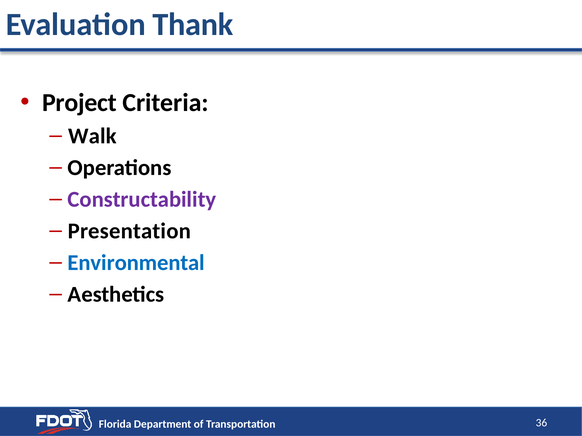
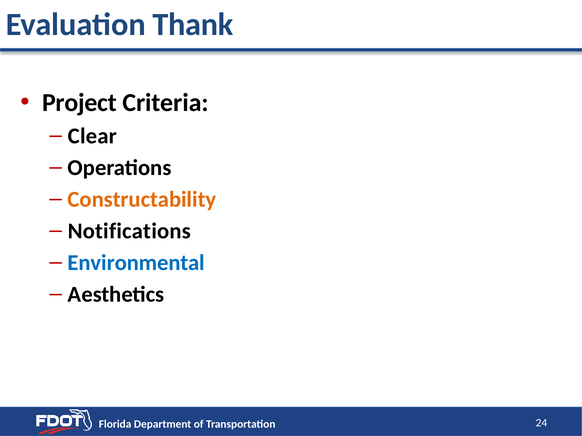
Walk: Walk -> Clear
Constructability colour: purple -> orange
Presentation: Presentation -> Notifications
36: 36 -> 24
